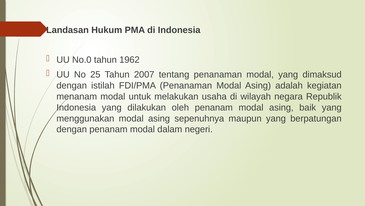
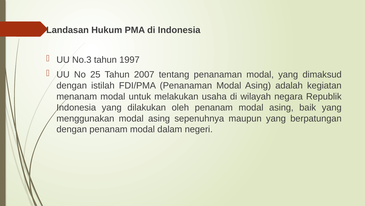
No.0: No.0 -> No.3
1962: 1962 -> 1997
